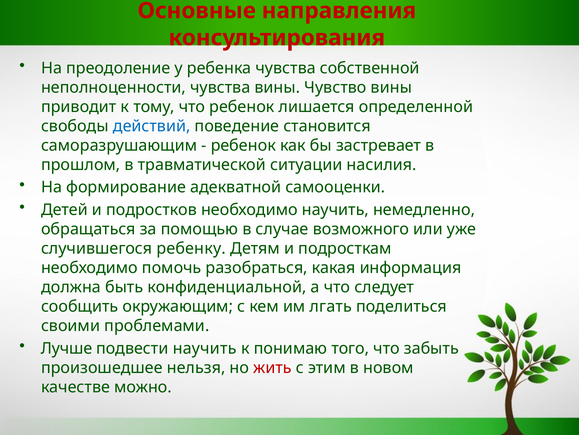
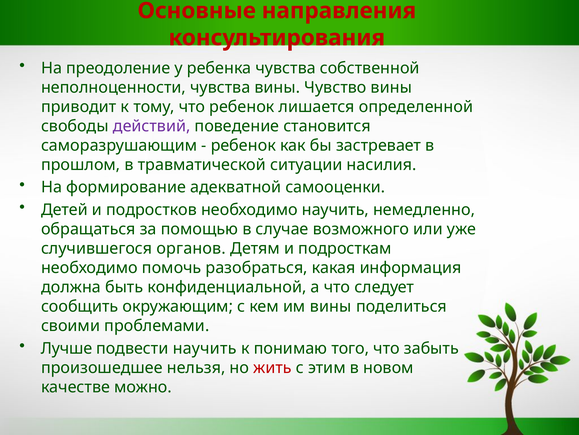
действий colour: blue -> purple
ребенку: ребенку -> органов
им лгать: лгать -> вины
